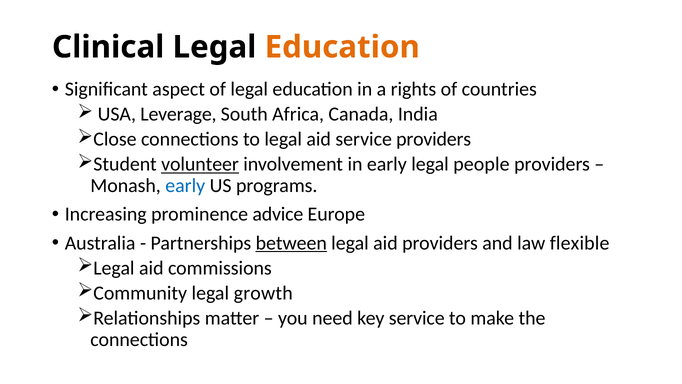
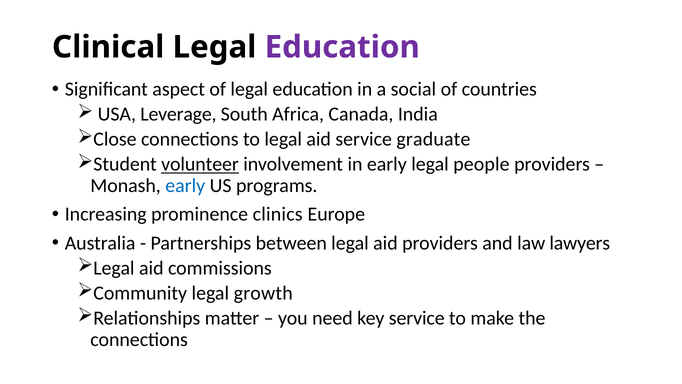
Education at (342, 47) colour: orange -> purple
rights: rights -> social
service providers: providers -> graduate
advice: advice -> clinics
between underline: present -> none
flexible: flexible -> lawyers
